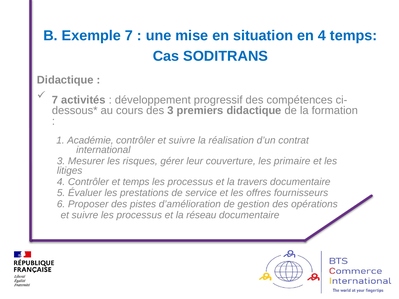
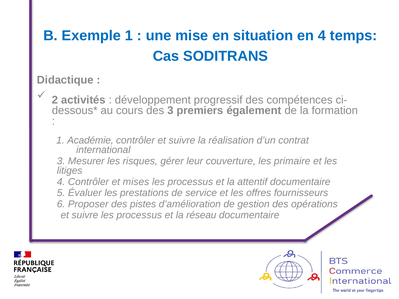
Exemple 7: 7 -> 1
7 at (55, 100): 7 -> 2
premiers didactique: didactique -> également
et temps: temps -> mises
travers: travers -> attentif
